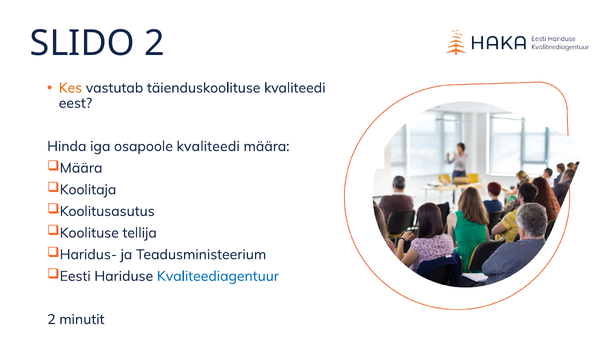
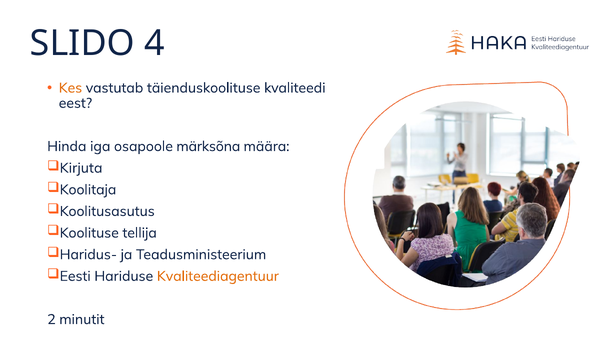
SLIDO 2: 2 -> 4
osapoole kvaliteedi: kvaliteedi -> märksõna
Määra at (81, 168): Määra -> Kirjuta
Kvaliteediagentuur colour: blue -> orange
